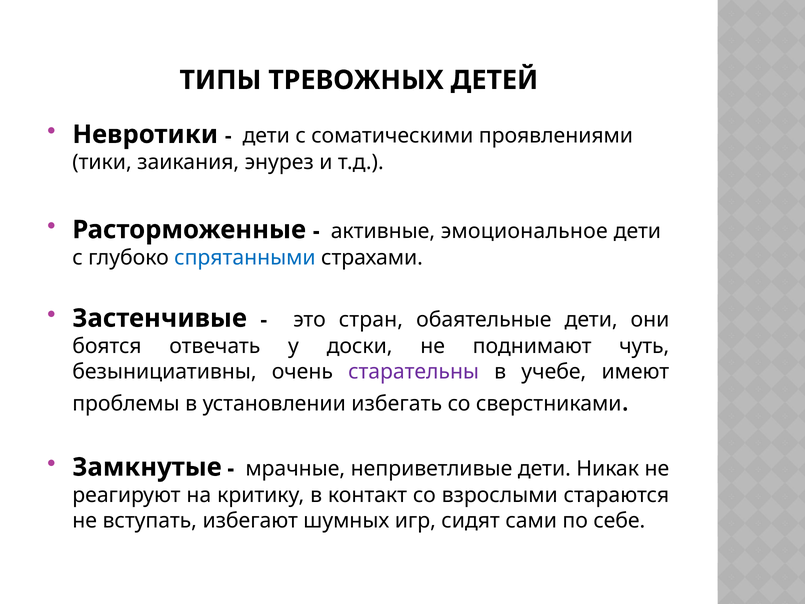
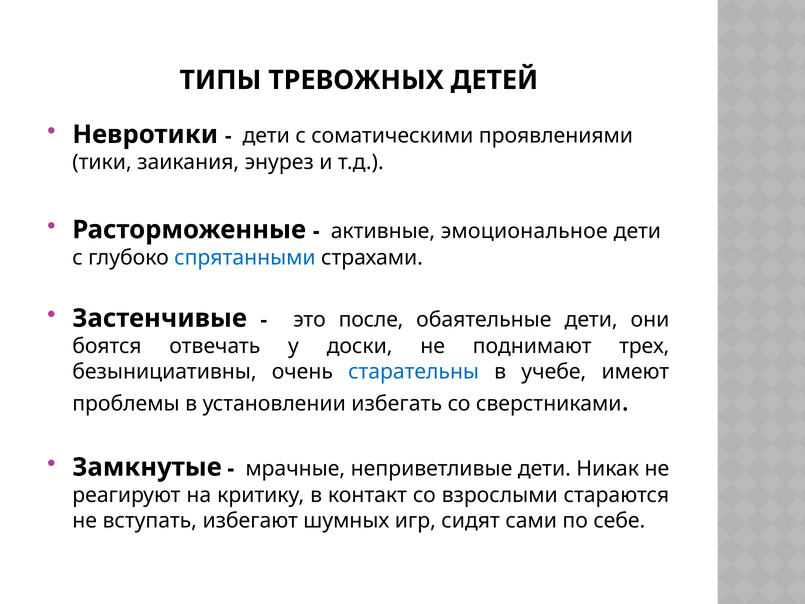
стран: стран -> после
чуть: чуть -> трех
старательны colour: purple -> blue
